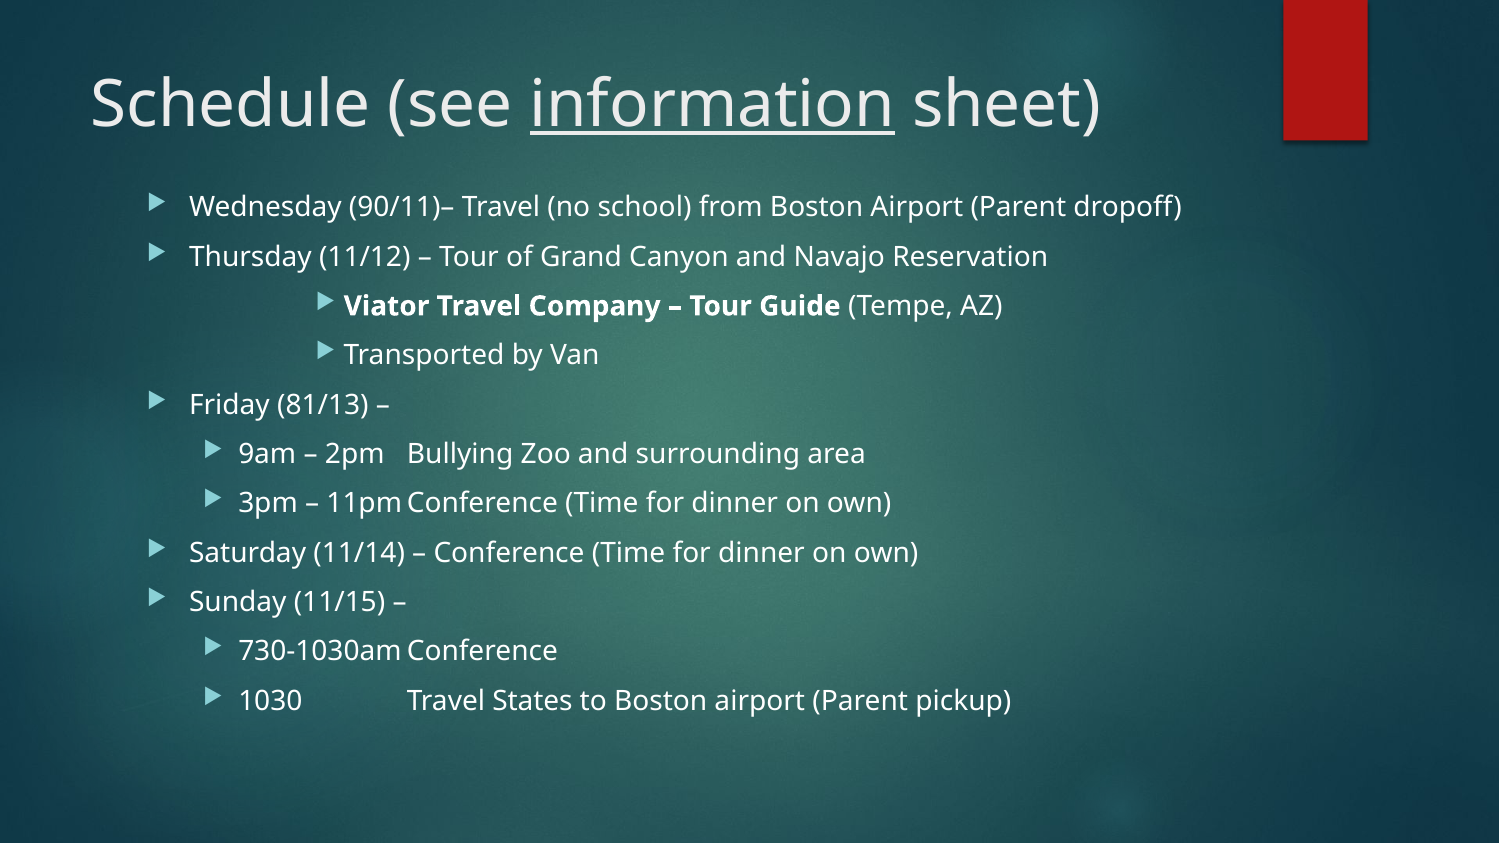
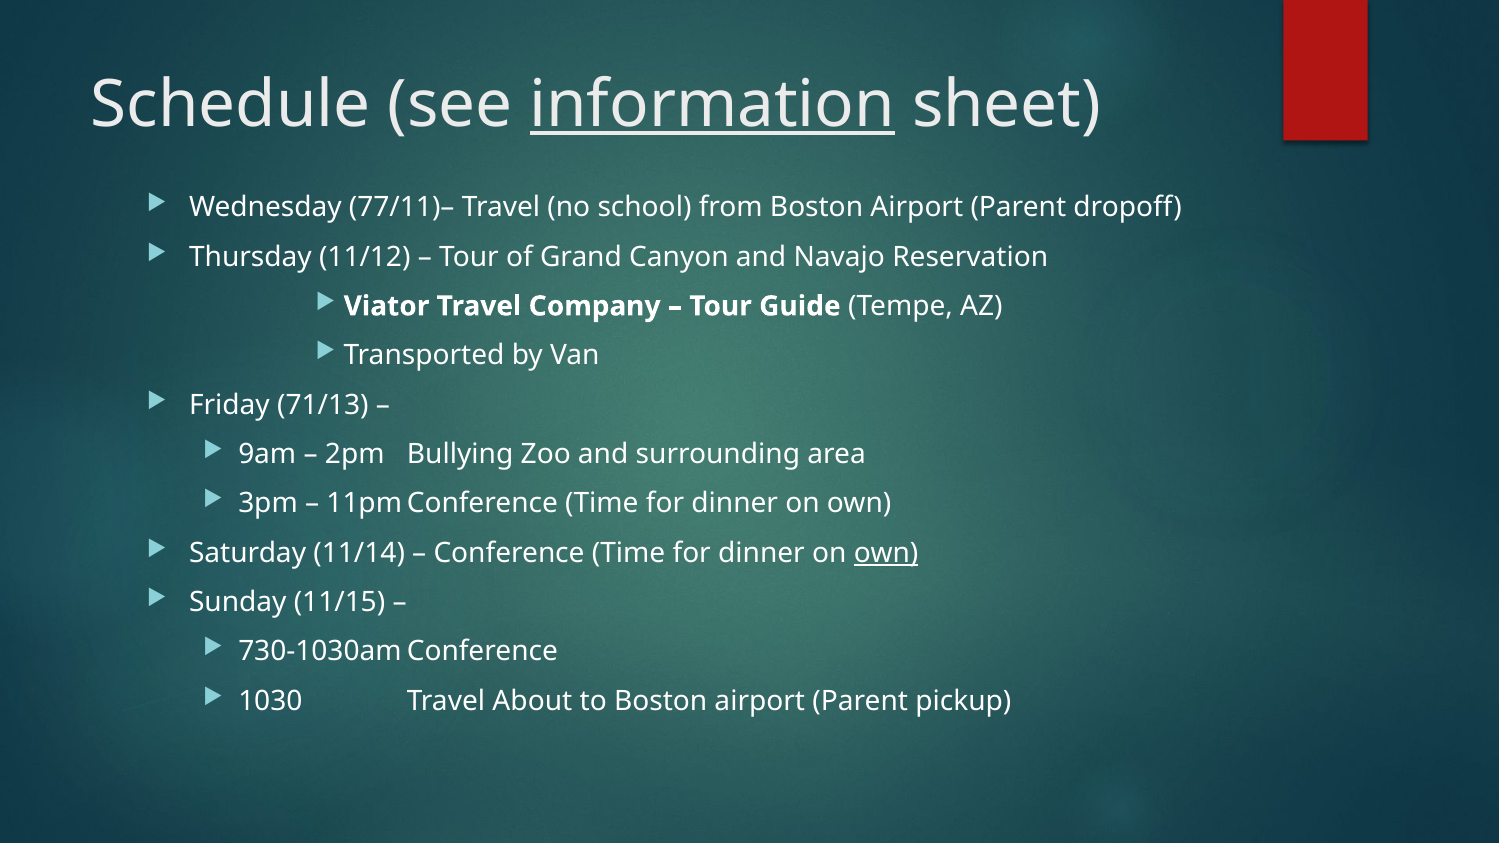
90/11)–: 90/11)– -> 77/11)–
81/13: 81/13 -> 71/13
own at (886, 553) underline: none -> present
States: States -> About
